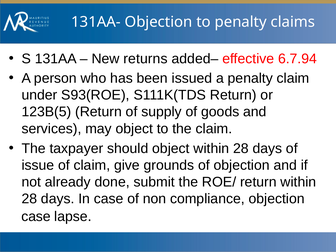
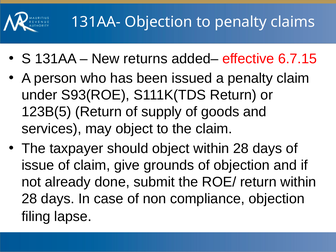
6.7.94: 6.7.94 -> 6.7.15
case at (36, 217): case -> filing
